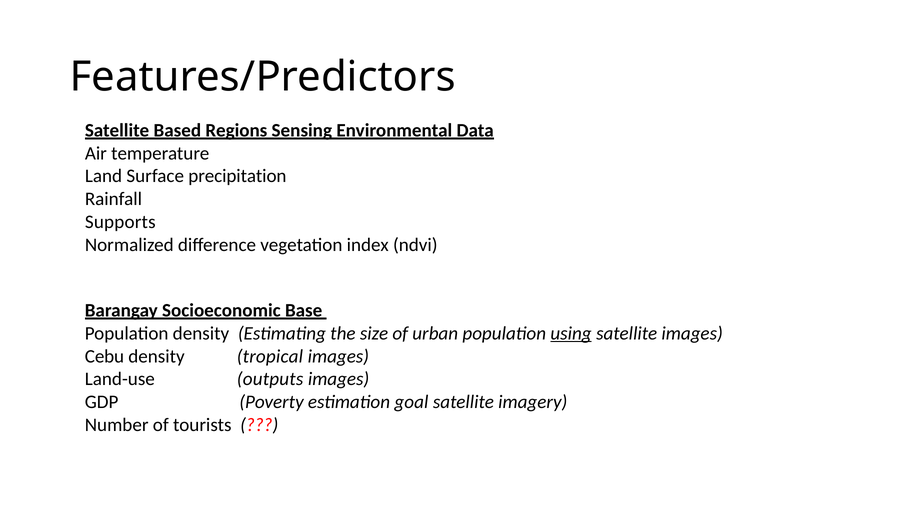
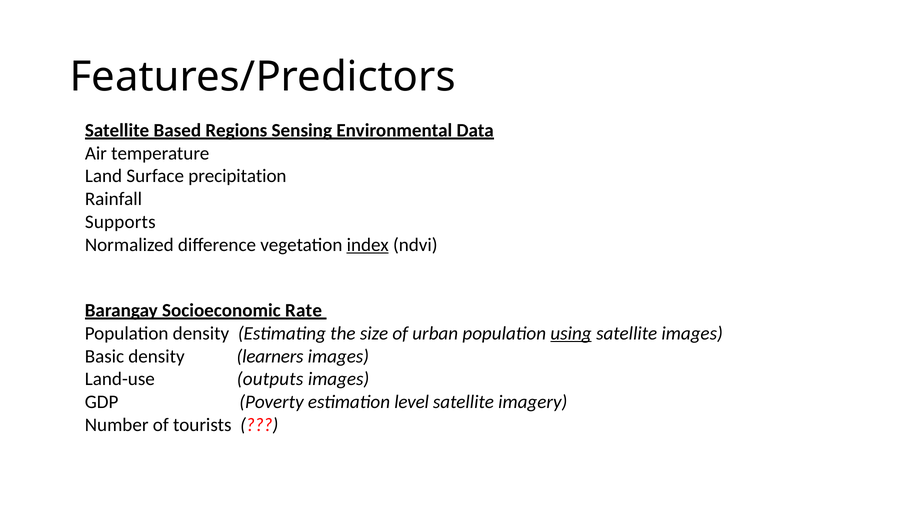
index underline: none -> present
Base: Base -> Rate
Cebu: Cebu -> Basic
tropical: tropical -> learners
goal: goal -> level
